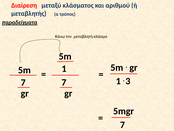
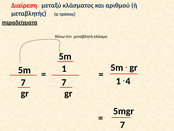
3: 3 -> 4
